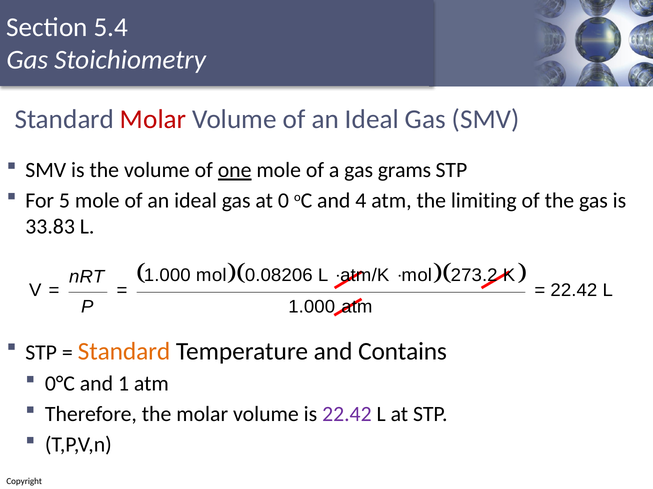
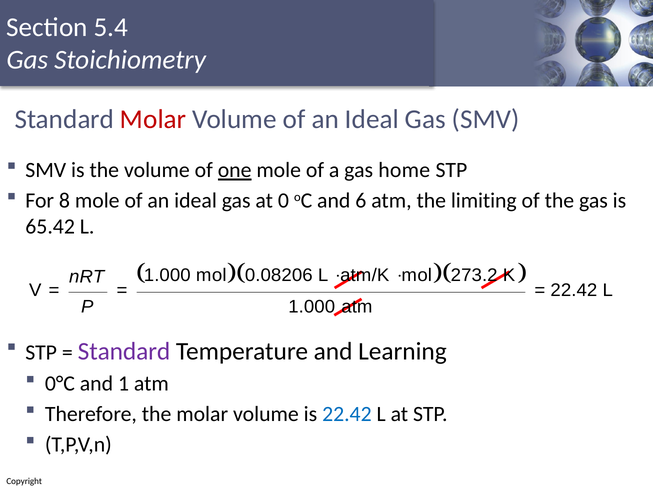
grams: grams -> home
5: 5 -> 8
4: 4 -> 6
33.83: 33.83 -> 65.42
Standard at (124, 352) colour: orange -> purple
and Contains: Contains -> Learning
22.42 at (347, 415) colour: purple -> blue
